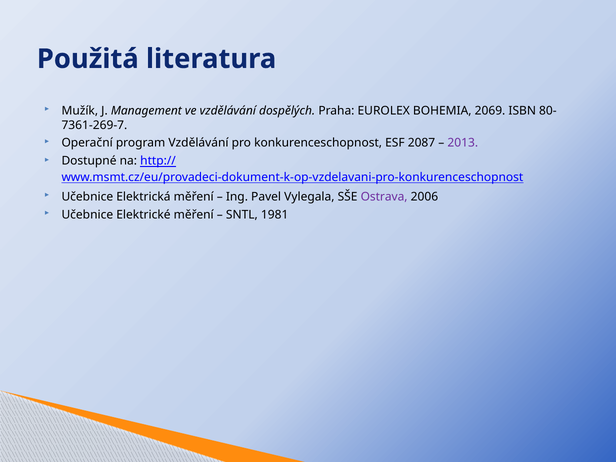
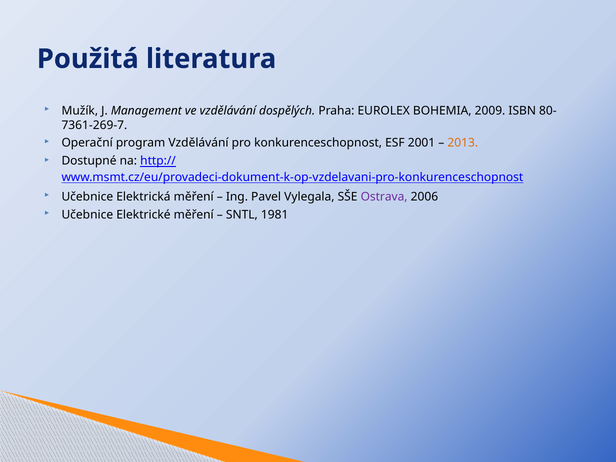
2069: 2069 -> 2009
2087: 2087 -> 2001
2013 colour: purple -> orange
